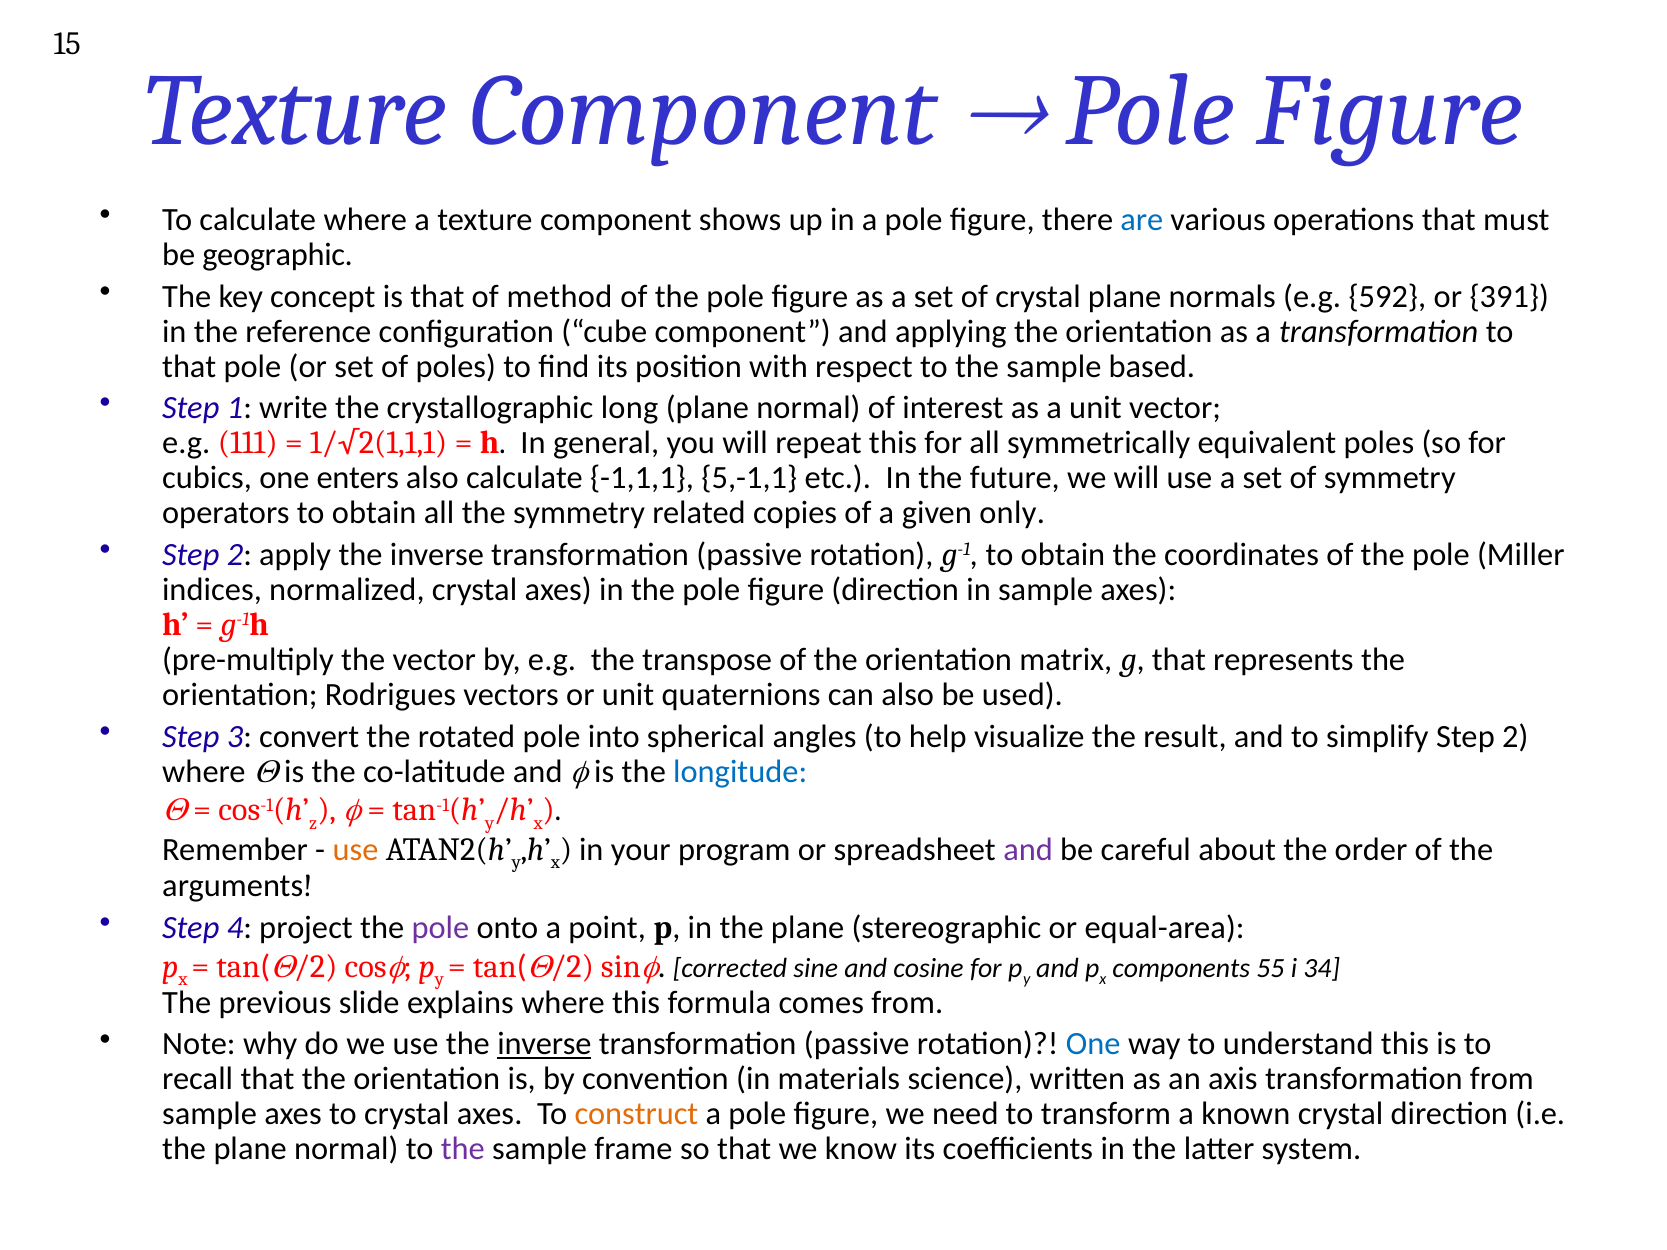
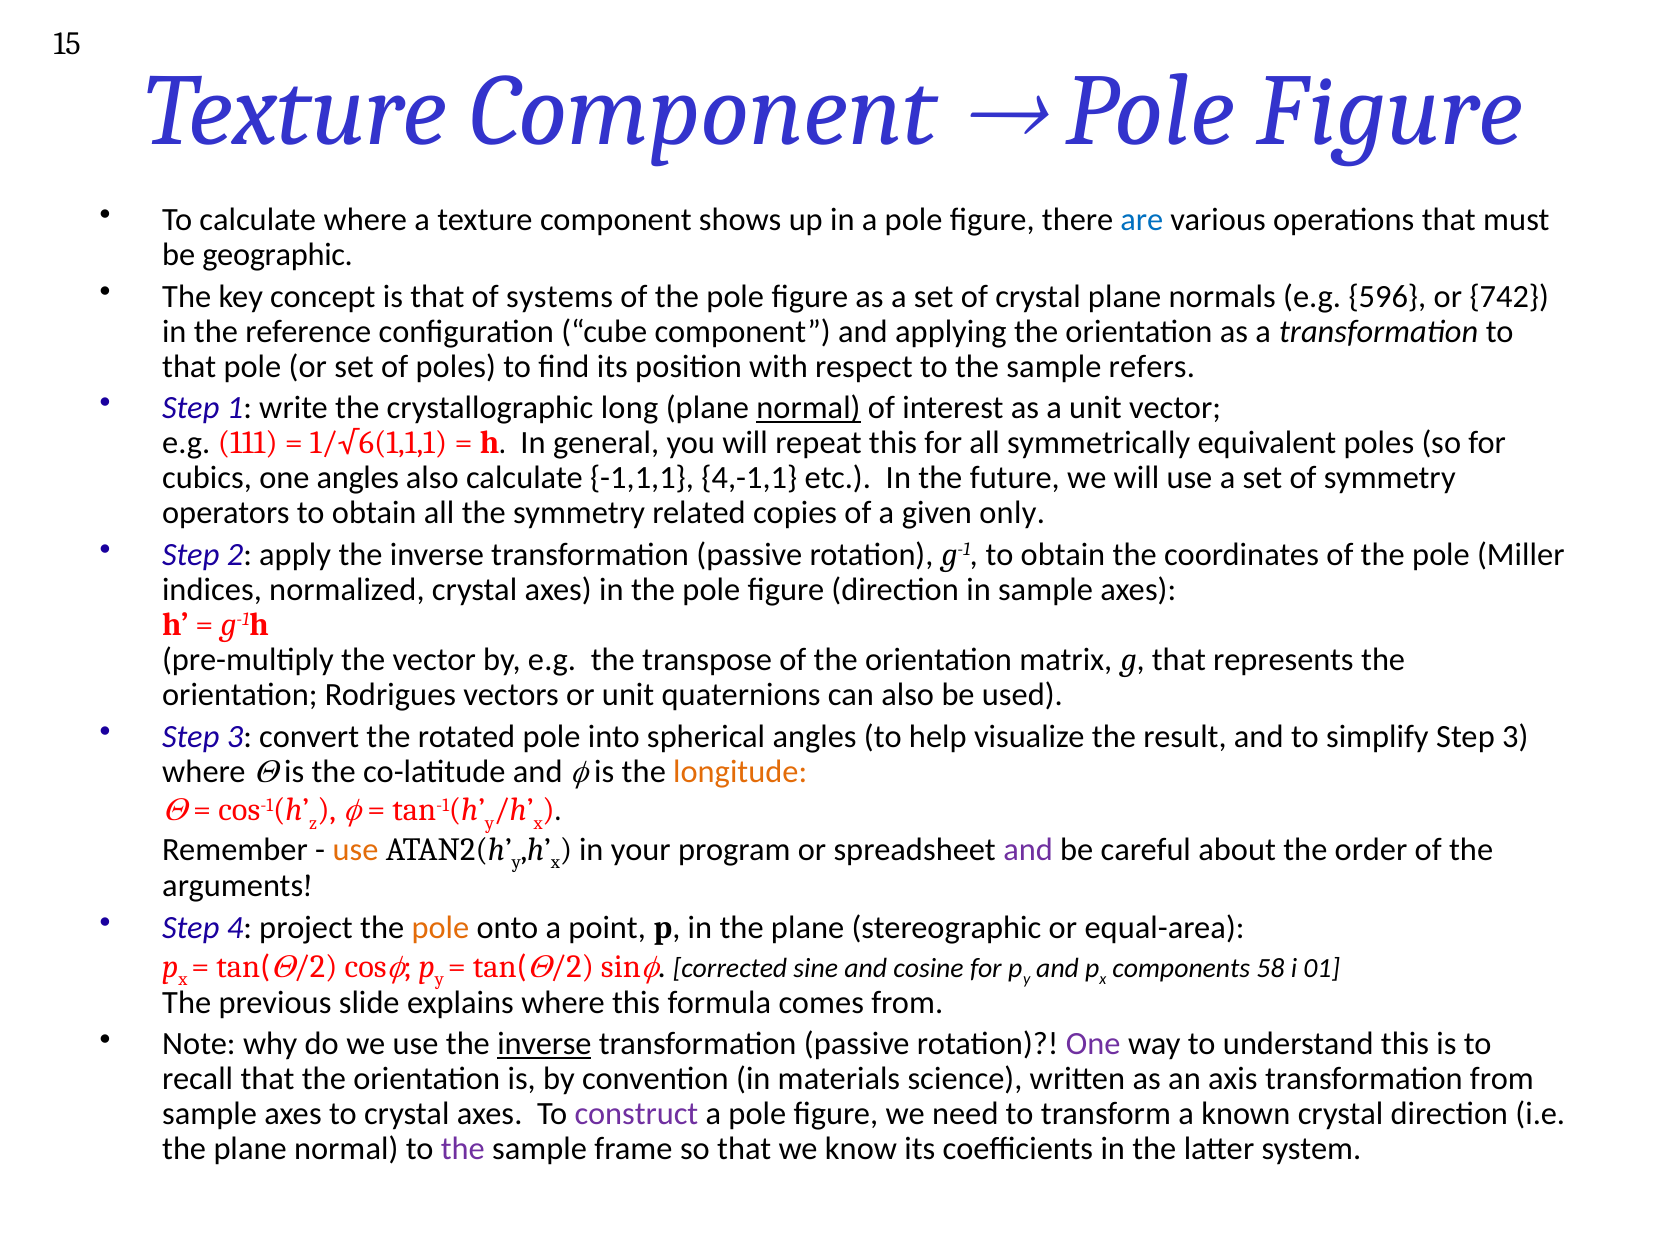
method: method -> systems
592: 592 -> 596
391: 391 -> 742
based: based -> refers
normal at (808, 408) underline: none -> present
1/√2(1,1,1: 1/√2(1,1,1 -> 1/√6(1,1,1
one enters: enters -> angles
5,-1,1: 5,-1,1 -> 4,-1,1
simplify Step 2: 2 -> 3
longitude colour: blue -> orange
pole at (440, 928) colour: purple -> orange
55: 55 -> 58
34: 34 -> 01
One at (1093, 1044) colour: blue -> purple
construct colour: orange -> purple
